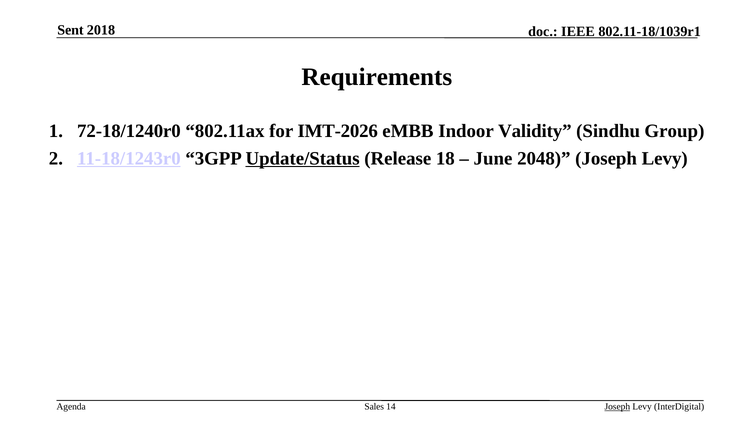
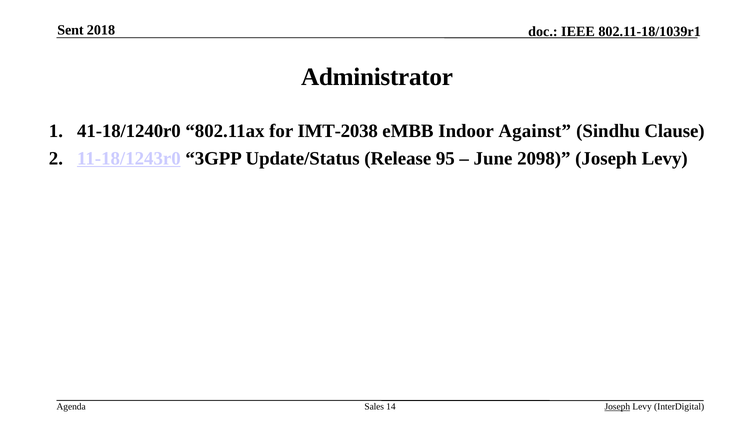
Requirements: Requirements -> Administrator
72-18/1240r0: 72-18/1240r0 -> 41-18/1240r0
IMT-2026: IMT-2026 -> IMT-2038
Validity: Validity -> Against
Group: Group -> Clause
Update/Status underline: present -> none
18: 18 -> 95
2048: 2048 -> 2098
